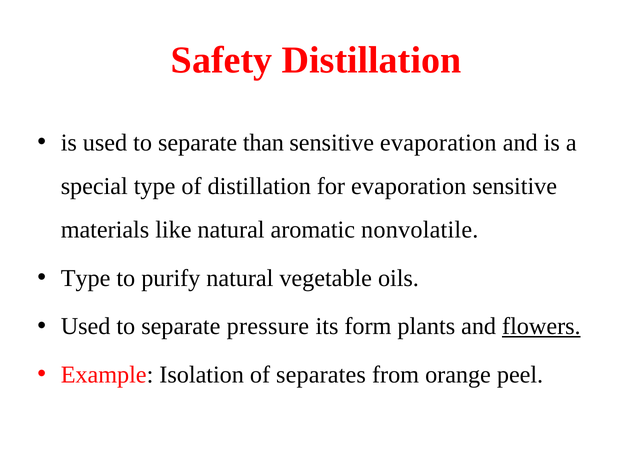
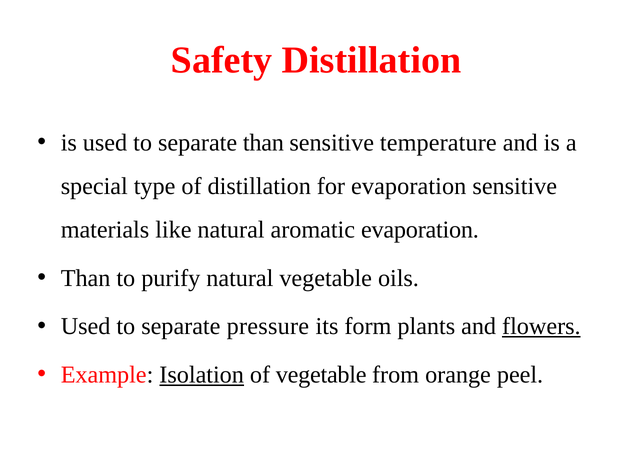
sensitive evaporation: evaporation -> temperature
aromatic nonvolatile: nonvolatile -> evaporation
Type at (86, 278): Type -> Than
Isolation underline: none -> present
of separates: separates -> vegetable
